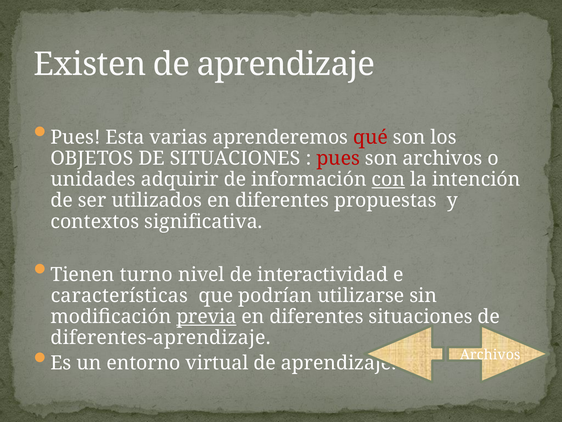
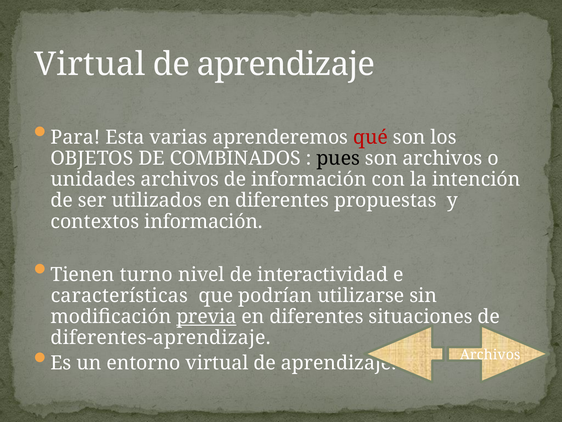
Existen at (90, 64): Existen -> Virtual
Pues at (76, 137): Pues -> Para
DE SITUACIONES: SITUACIONES -> COMBINADOS
pues at (338, 158) colour: red -> black
unidades adquirir: adquirir -> archivos
con underline: present -> none
contextos significativa: significativa -> información
